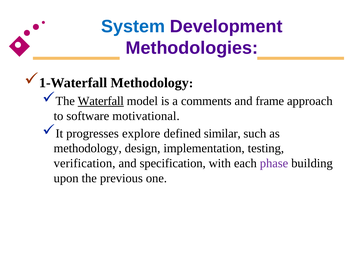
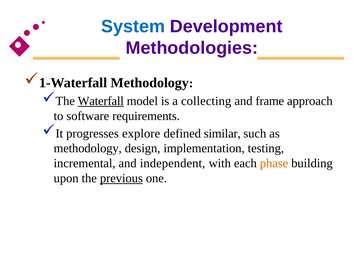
comments: comments -> collecting
motivational: motivational -> requirements
verification: verification -> incremental
specification: specification -> independent
phase colour: purple -> orange
previous underline: none -> present
